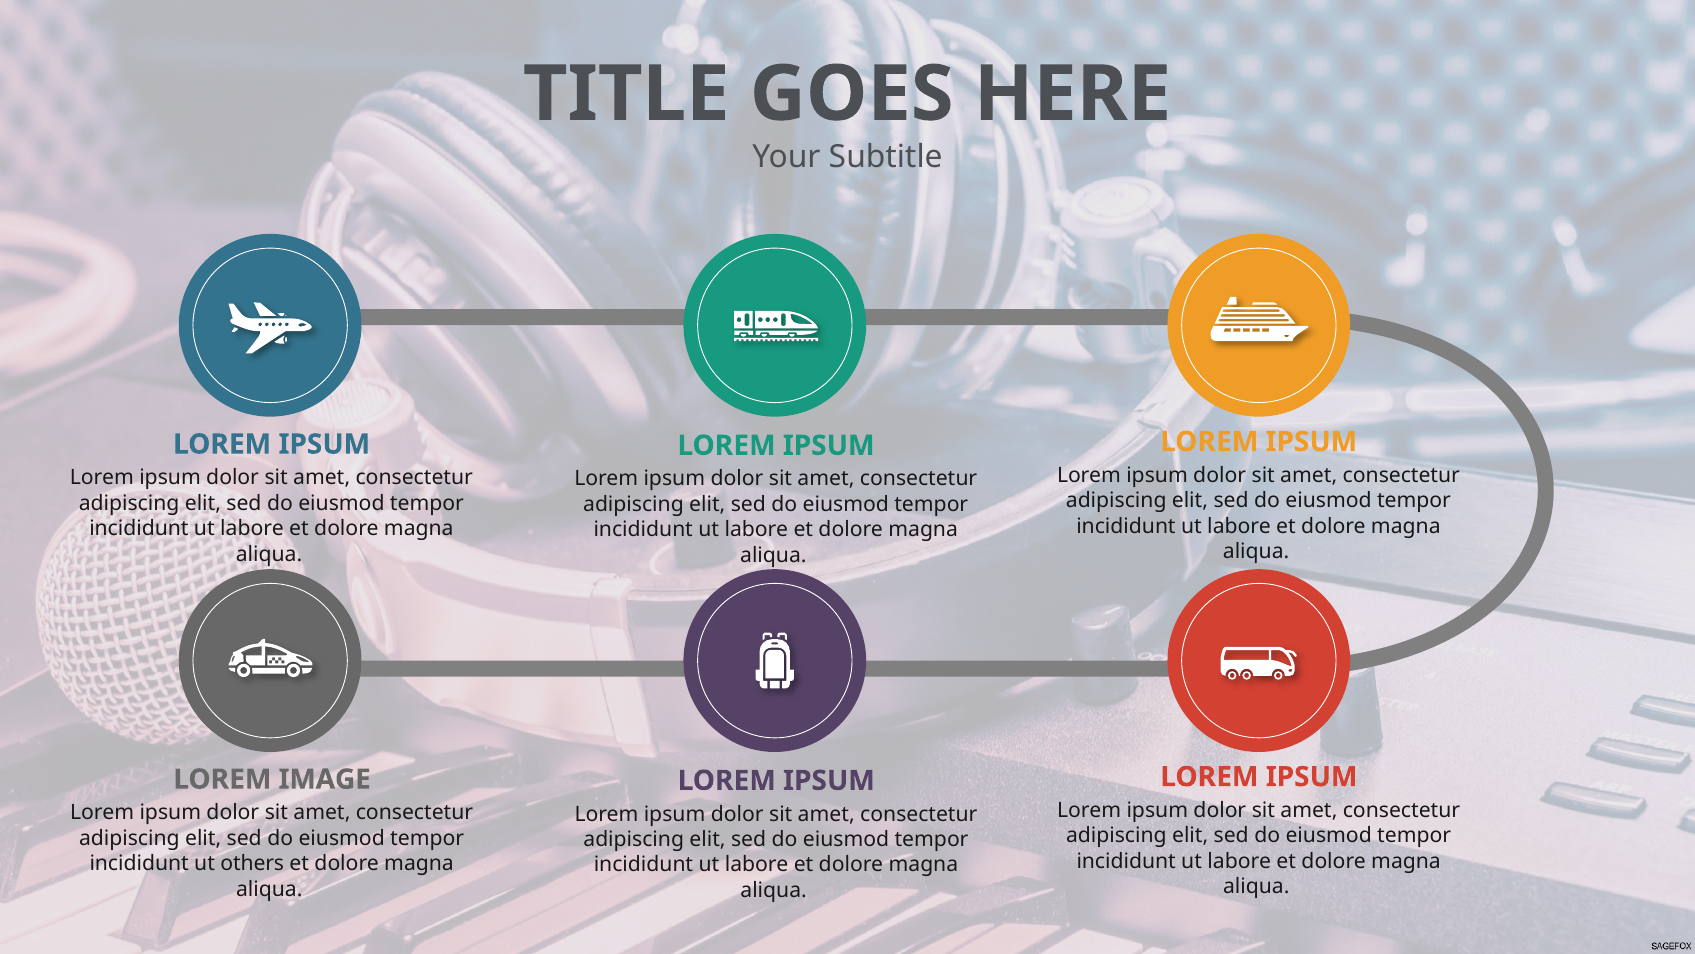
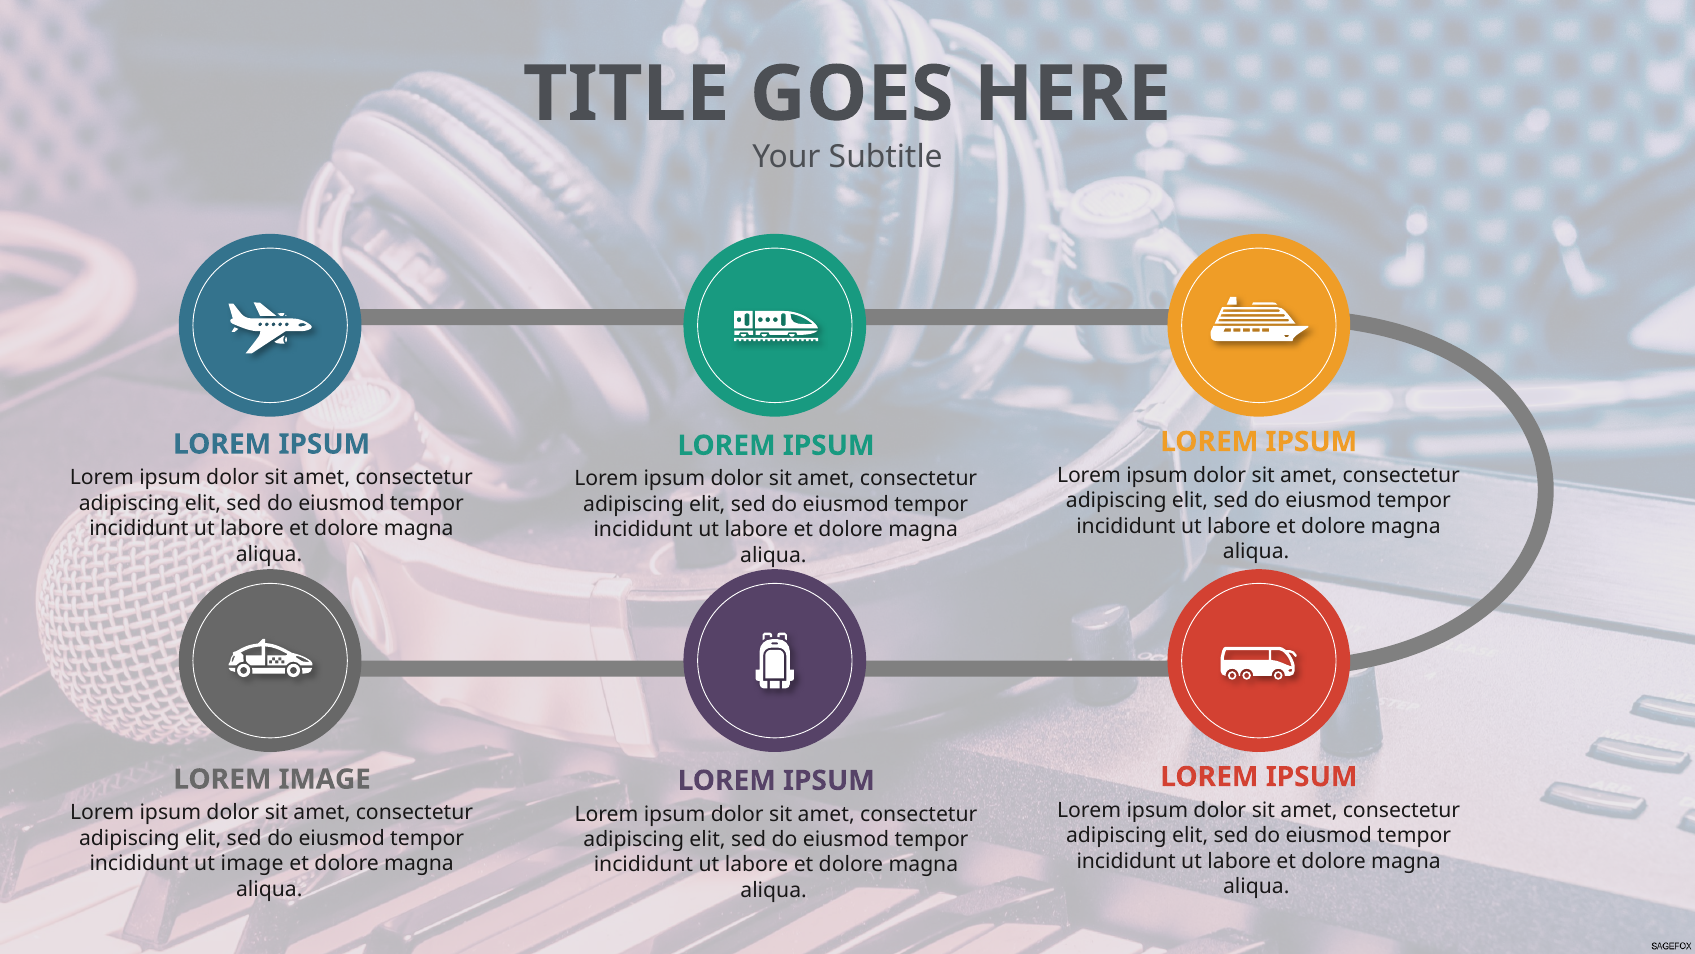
ut others: others -> image
